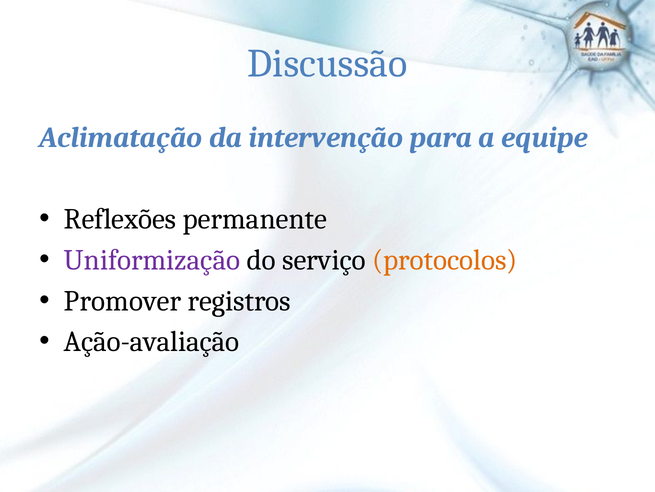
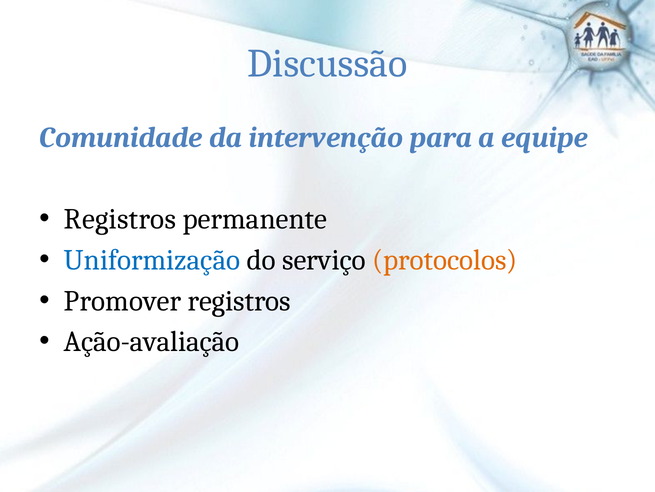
Aclimatação: Aclimatação -> Comunidade
Reflexões at (120, 219): Reflexões -> Registros
Uniformização colour: purple -> blue
